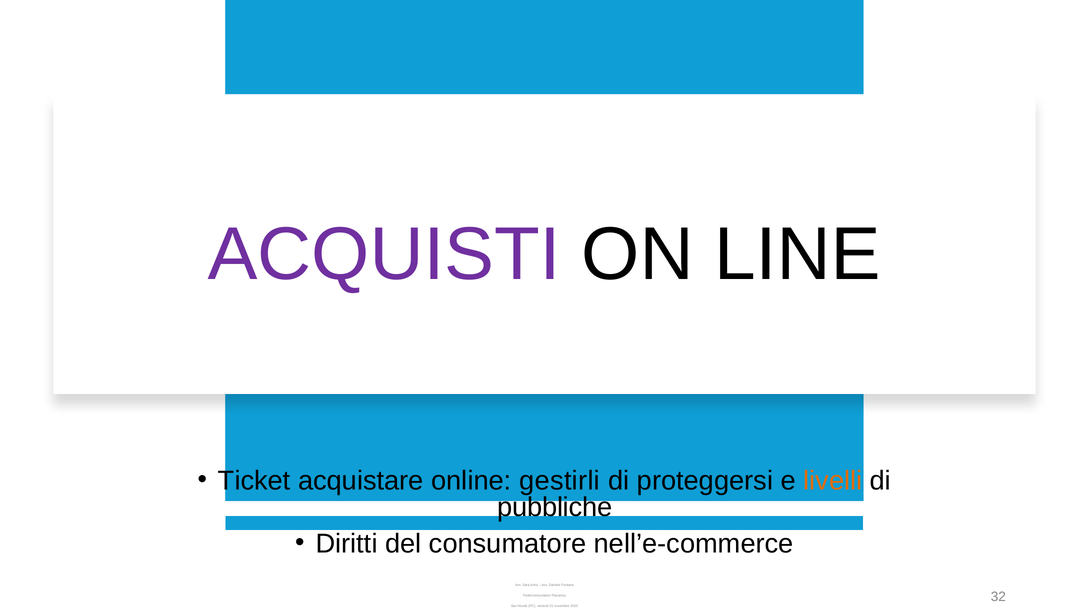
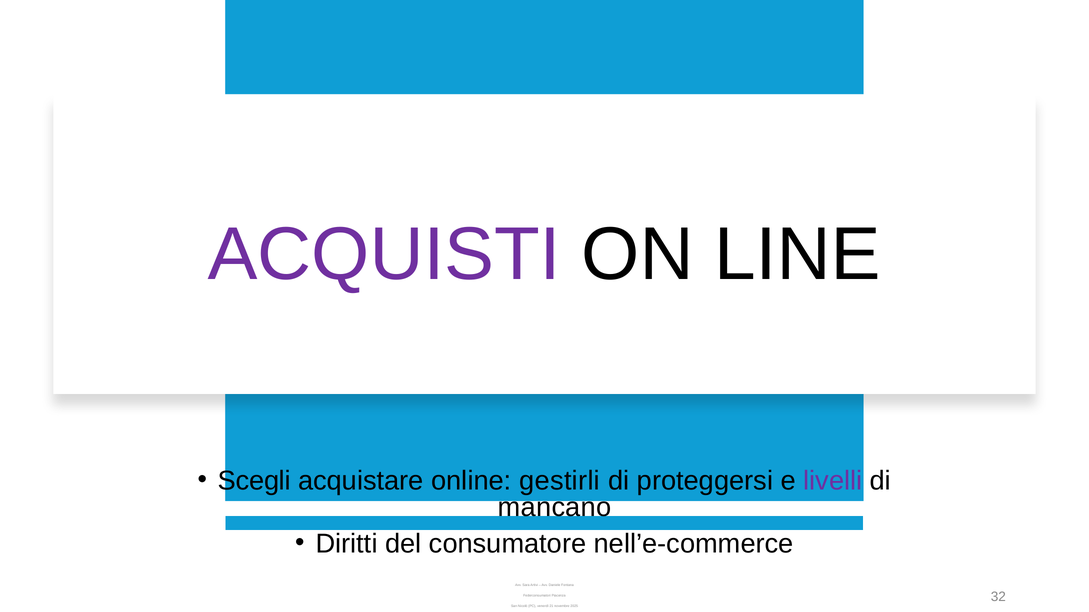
Ticket: Ticket -> Scegli
livelli colour: orange -> purple
pubbliche: pubbliche -> mancano
